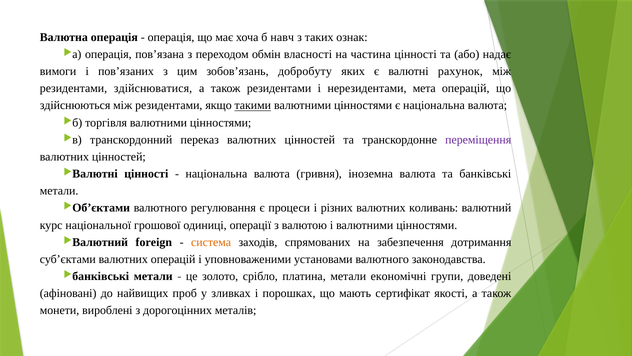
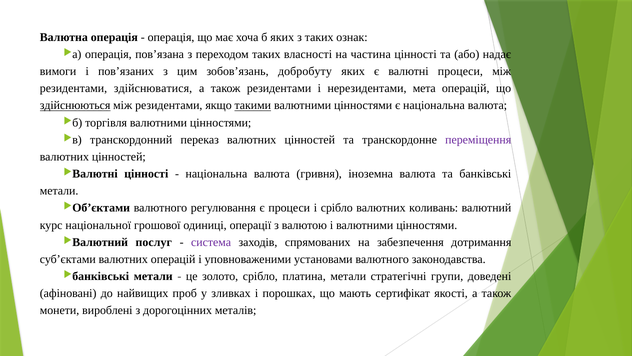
б навч: навч -> яких
переходом обмін: обмін -> таких
валютні рахунок: рахунок -> процеси
здійснюються underline: none -> present
і різних: різних -> срібло
foreign: foreign -> послуг
система colour: orange -> purple
економічні: економічні -> стратегічні
